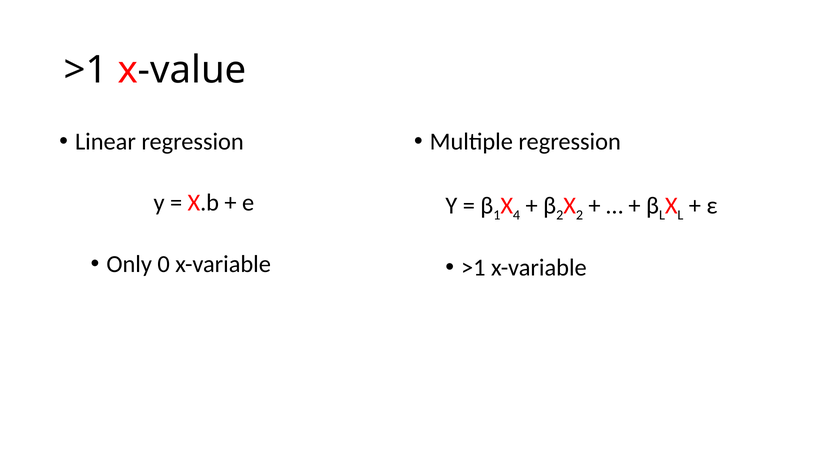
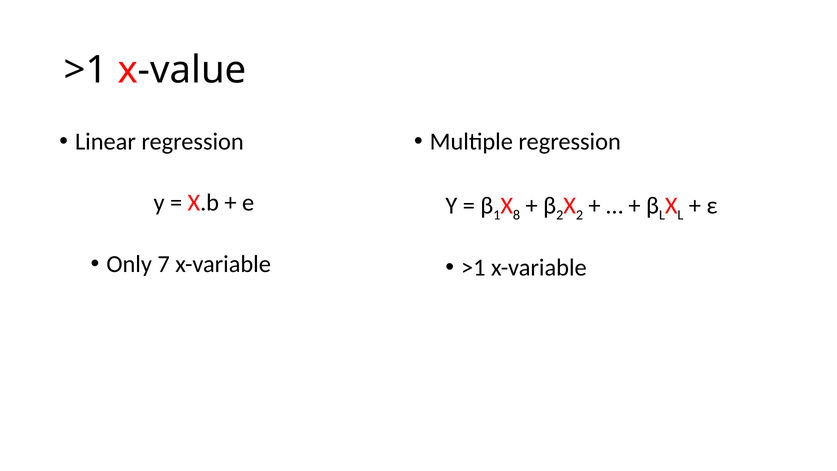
4: 4 -> 8
0: 0 -> 7
